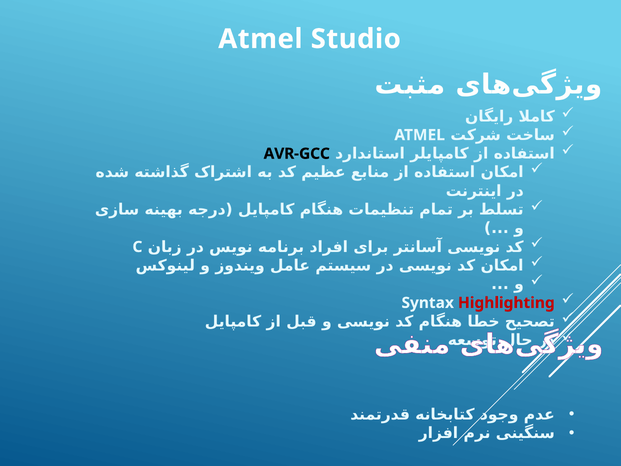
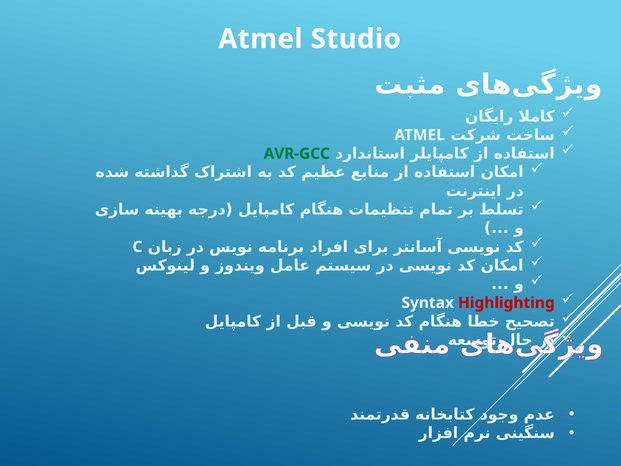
AVR-GCC colour: black -> green
